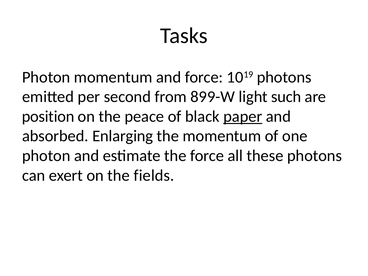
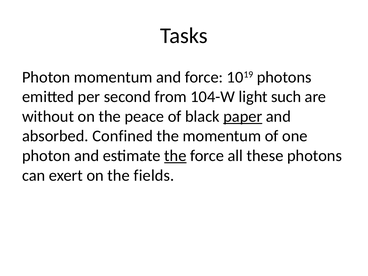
899-W: 899-W -> 104-W
position: position -> without
Enlarging: Enlarging -> Confined
the at (175, 156) underline: none -> present
